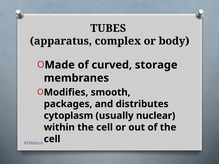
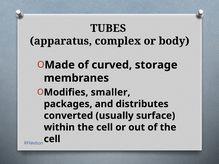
smooth: smooth -> smaller
cytoplasm: cytoplasm -> converted
nuclear: nuclear -> surface
